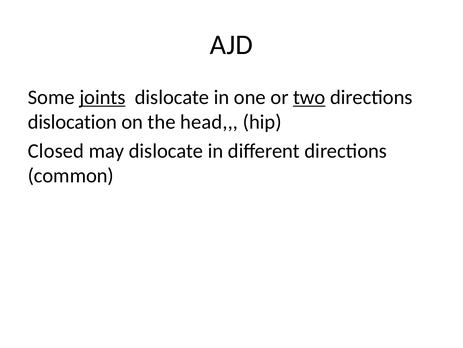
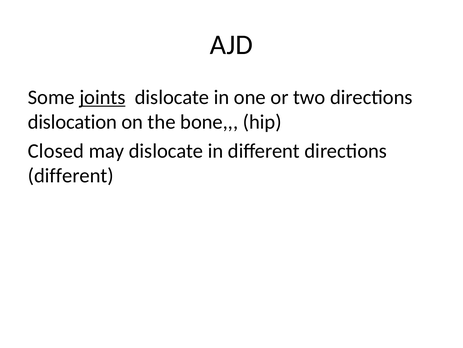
two underline: present -> none
head: head -> bone
common at (71, 175): common -> different
